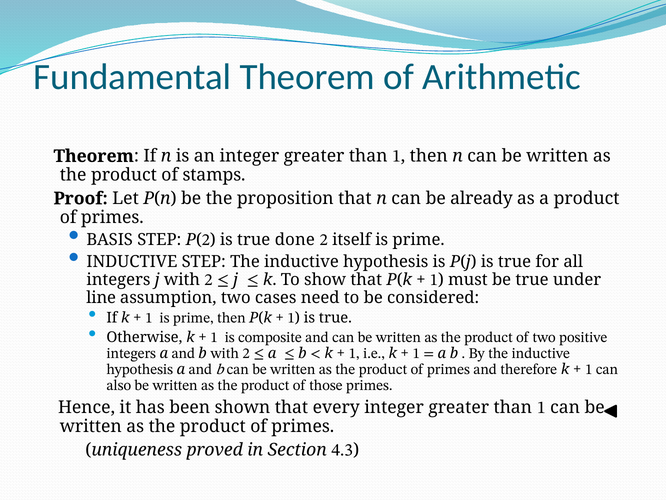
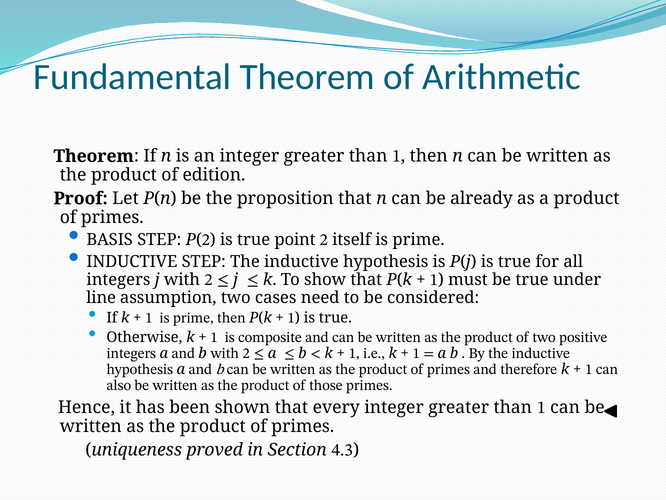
stamps: stamps -> edition
done: done -> point
